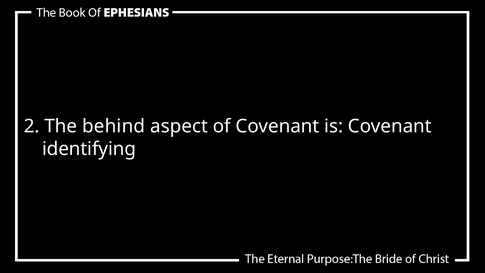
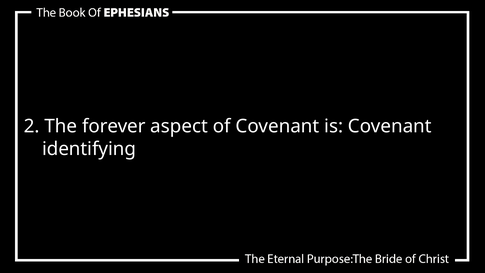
behind: behind -> forever
